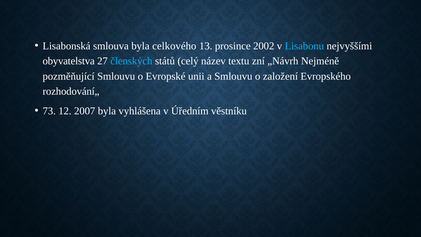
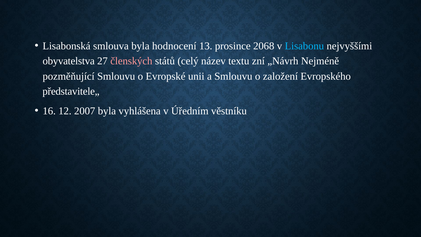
celkového: celkového -> hodnocení
2002: 2002 -> 2068
členských colour: light blue -> pink
rozhodování„: rozhodování„ -> představitele„
73: 73 -> 16
